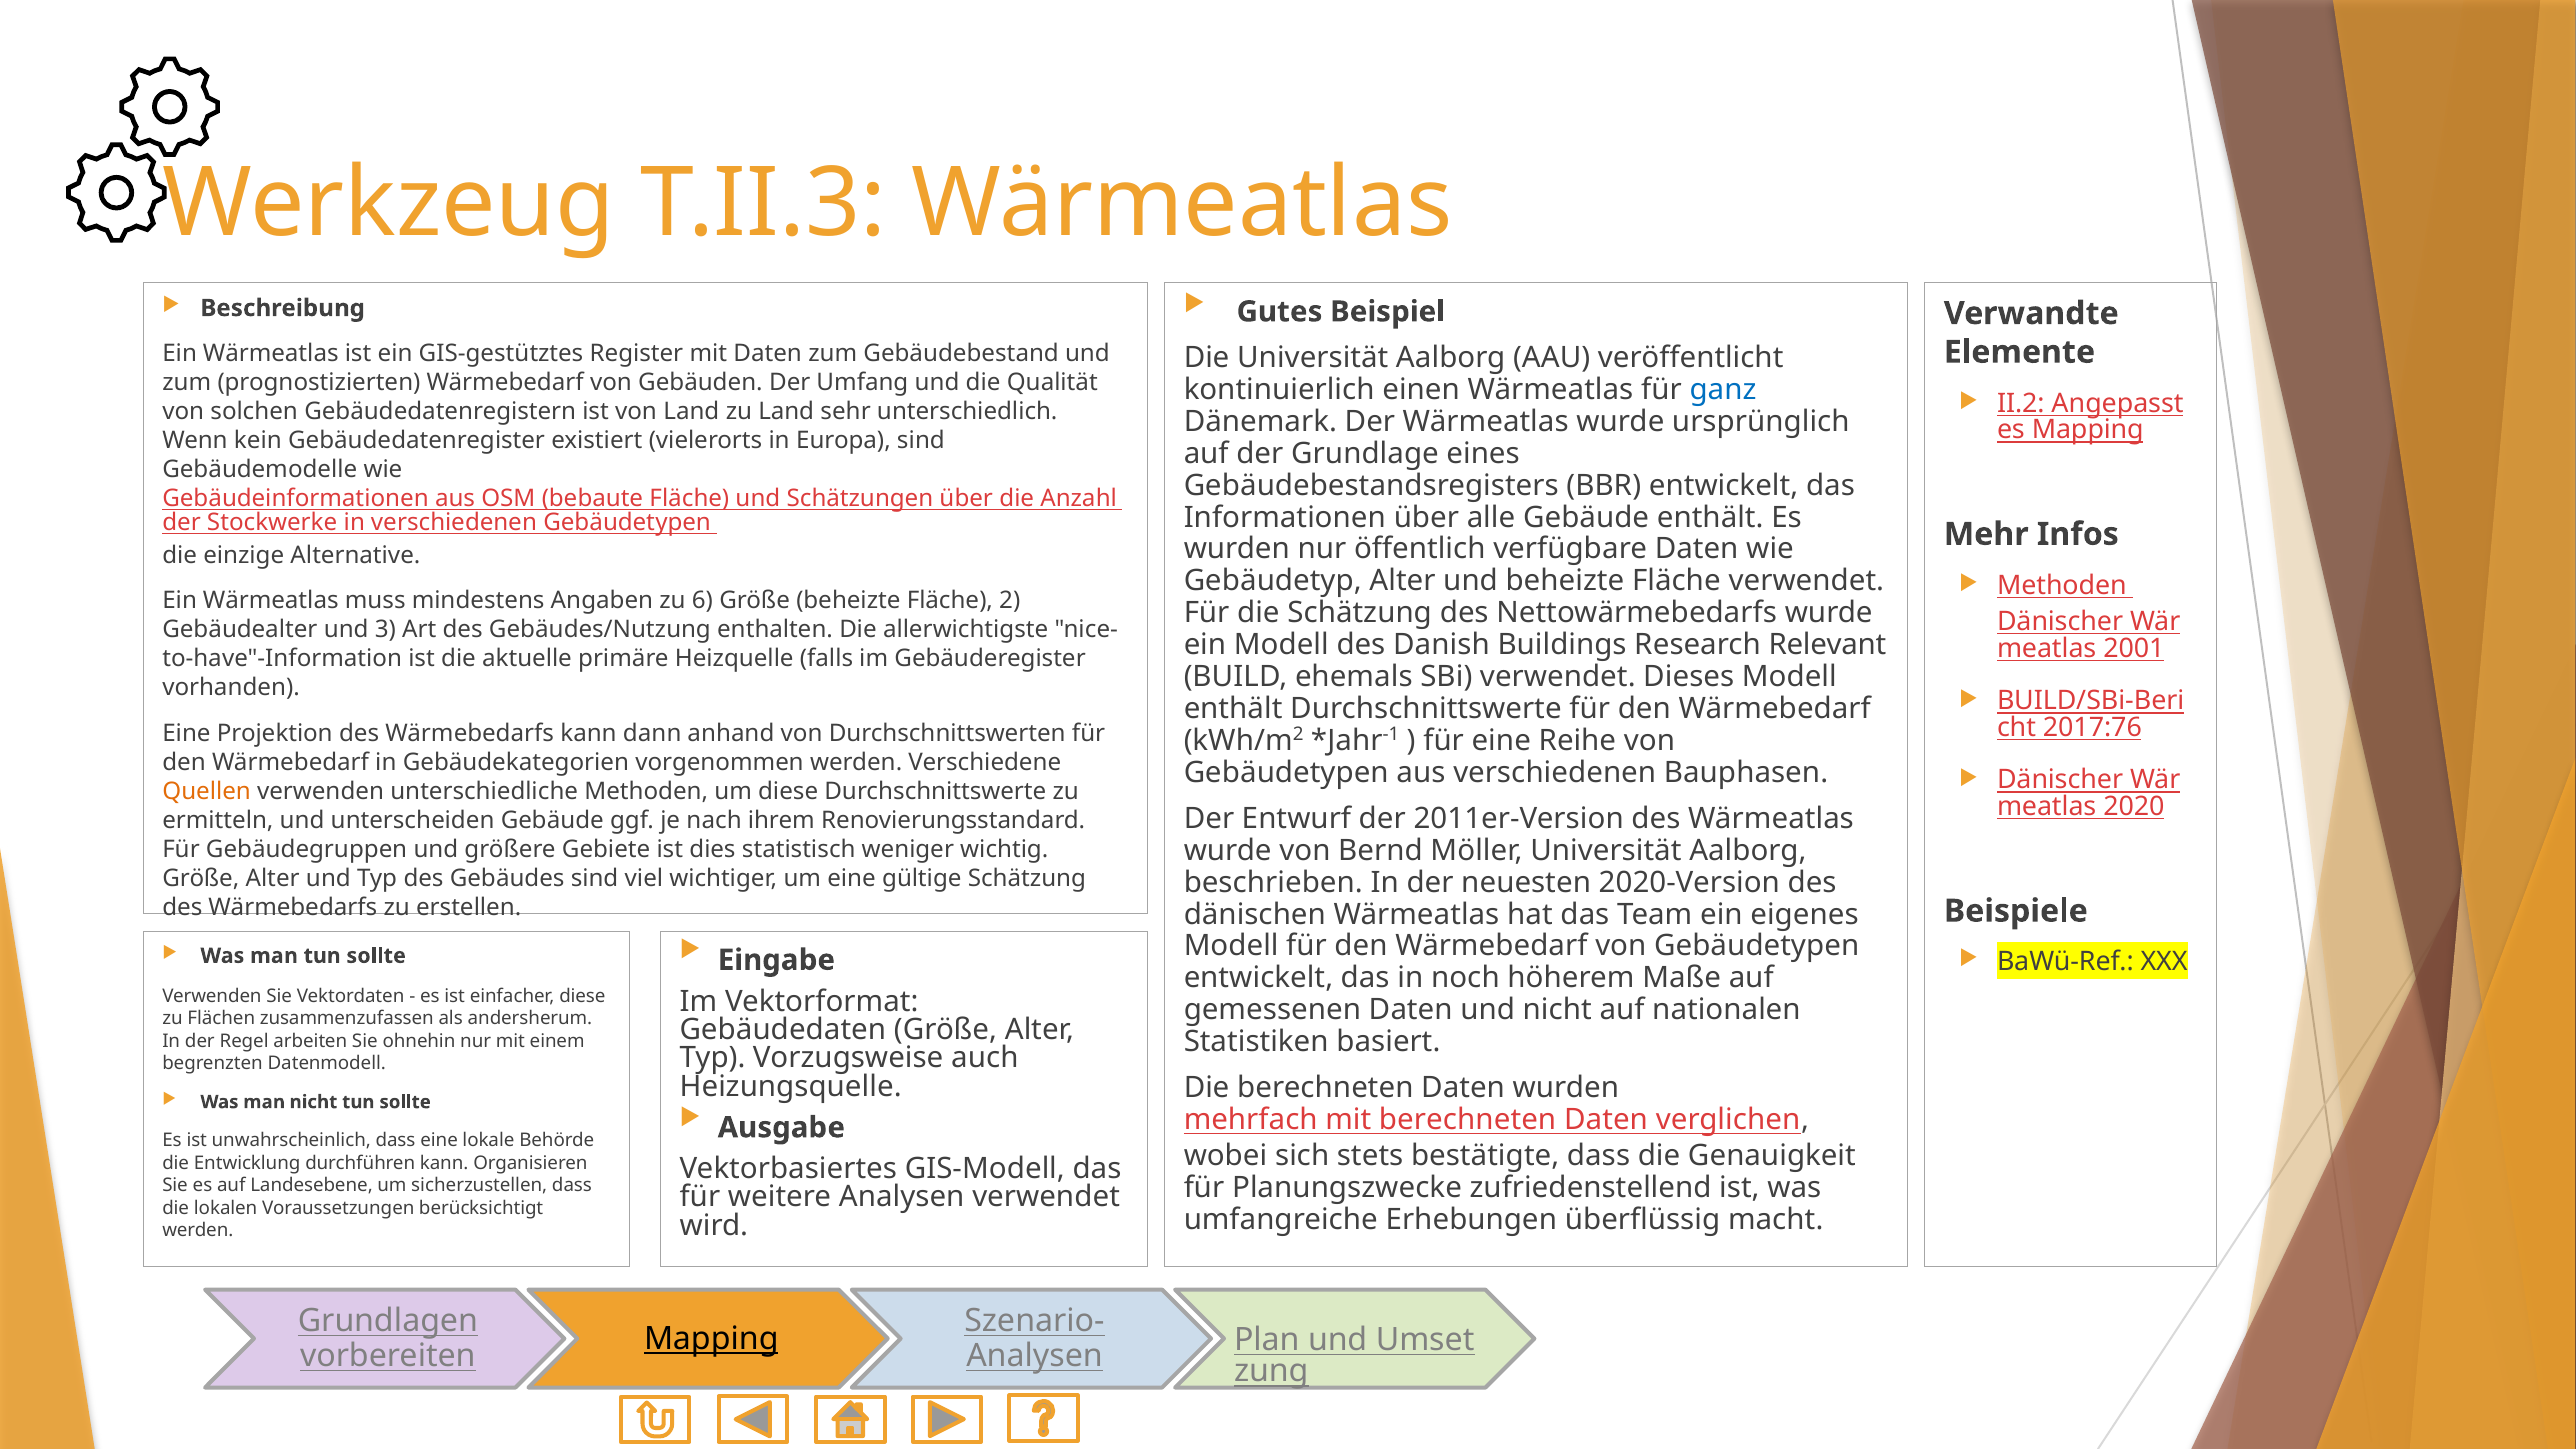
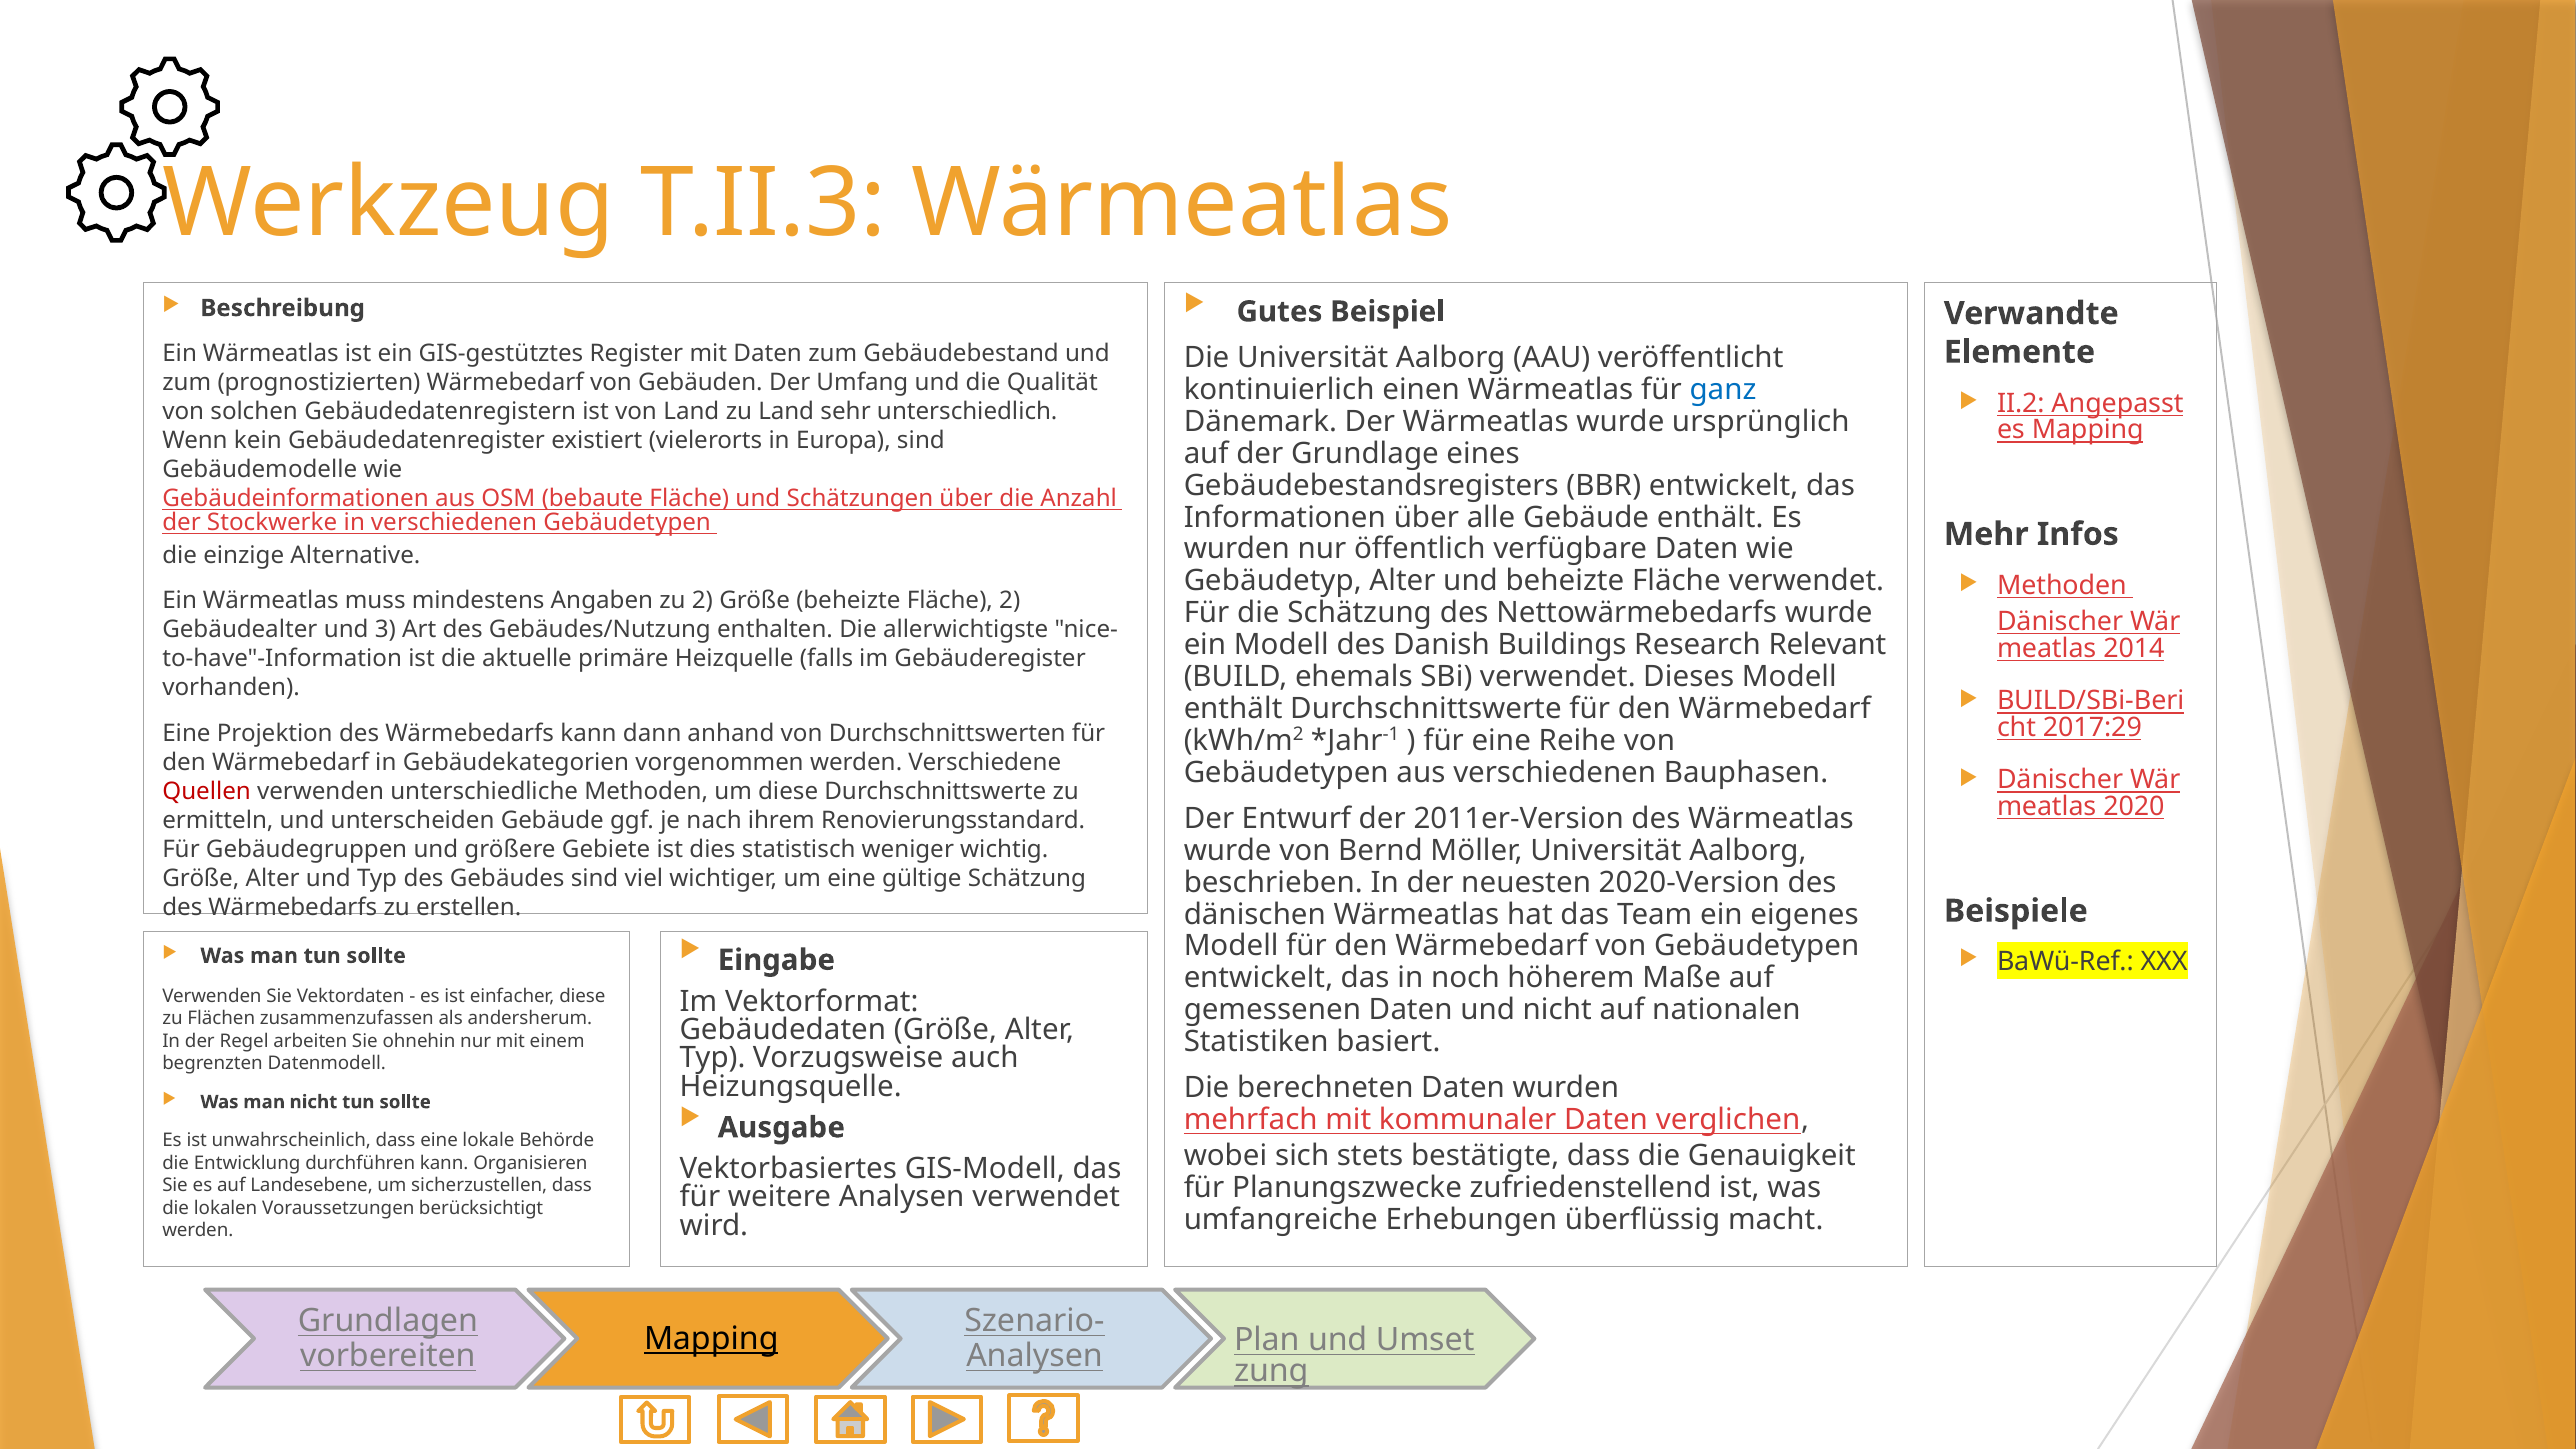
zu 6: 6 -> 2
2001: 2001 -> 2014
2017:76: 2017:76 -> 2017:29
Quellen colour: orange -> red
mit berechneten: berechneten -> kommunaler
